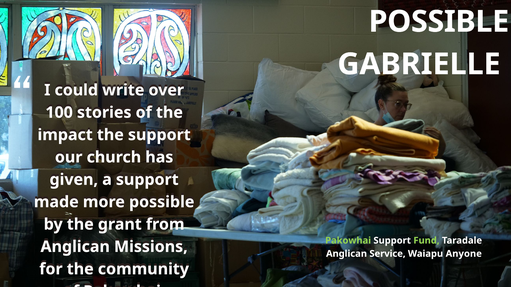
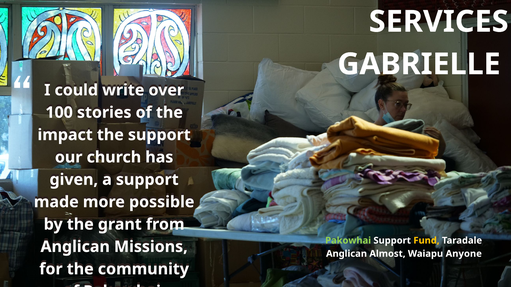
POSSIBLE at (439, 22): POSSIBLE -> SERVICES
Fund colour: light green -> yellow
Service: Service -> Almost
